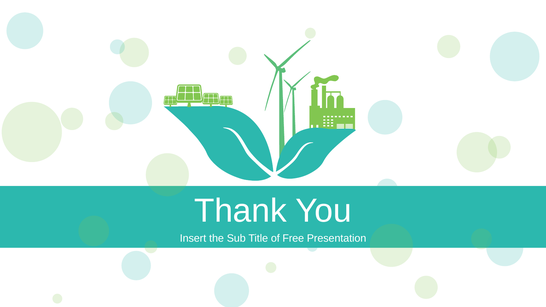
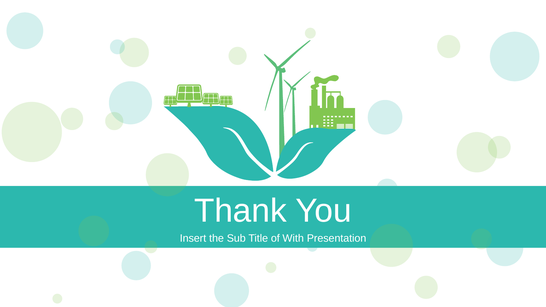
Free: Free -> With
